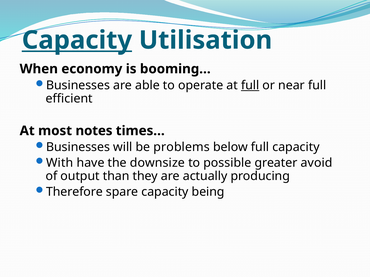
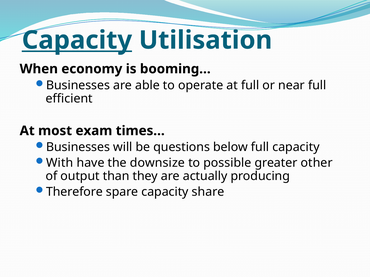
full at (250, 85) underline: present -> none
notes: notes -> exam
problems: problems -> questions
avoid: avoid -> other
being: being -> share
